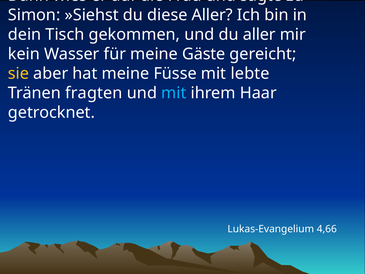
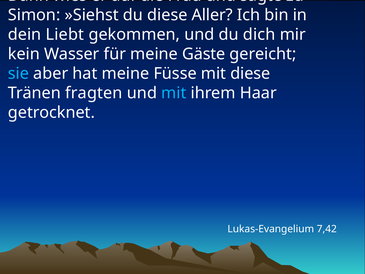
Tisch: Tisch -> Liebt
du aller: aller -> dich
sie colour: yellow -> light blue
mit lebte: lebte -> diese
4,66: 4,66 -> 7,42
